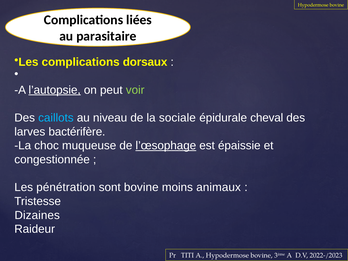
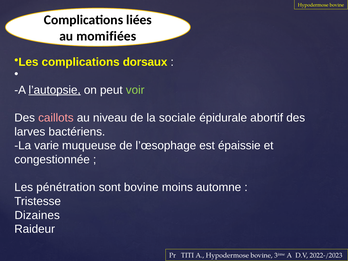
parasitaire: parasitaire -> momifiées
caillots colour: light blue -> pink
cheval: cheval -> abortif
bactérifère: bactérifère -> bactériens
choc: choc -> varie
l’œsophage underline: present -> none
animaux: animaux -> automne
